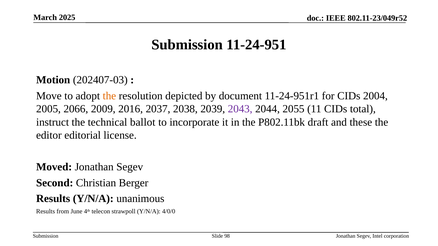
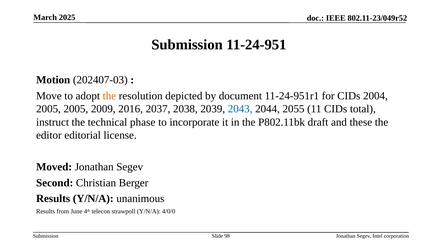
2005 2066: 2066 -> 2005
2043 colour: purple -> blue
ballot: ballot -> phase
